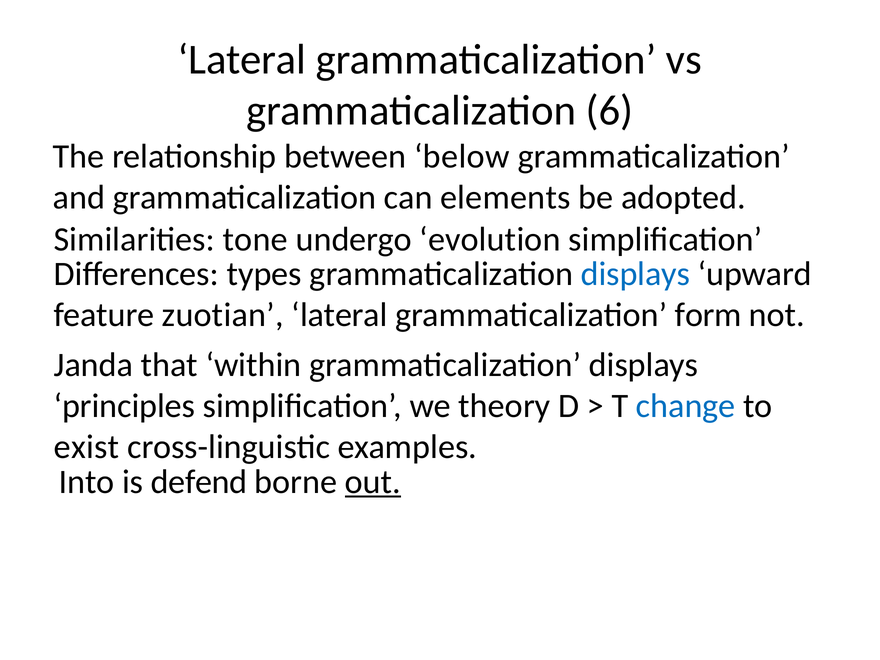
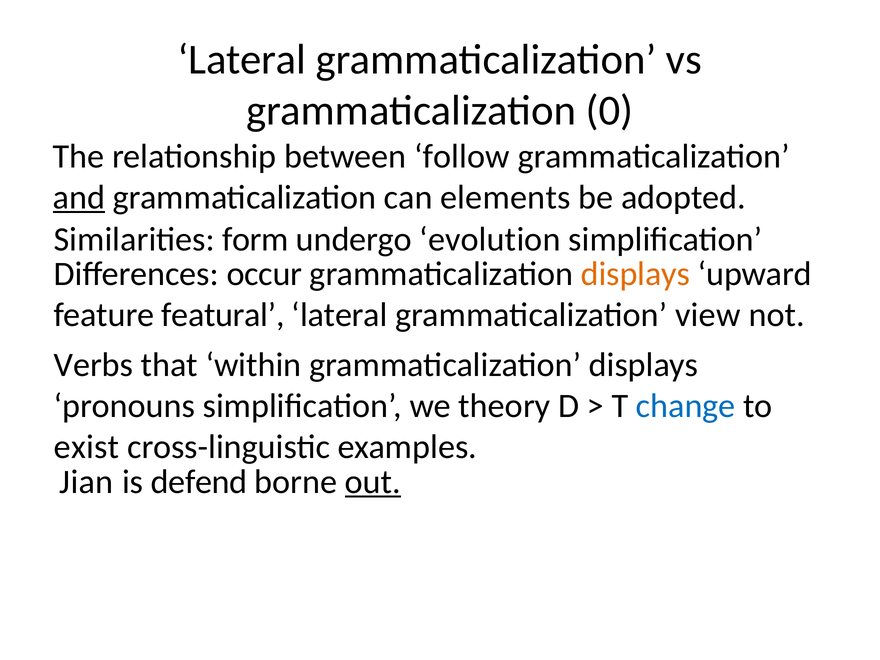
6: 6 -> 0
below: below -> follow
and underline: none -> present
tone: tone -> form
types: types -> occur
displays at (635, 274) colour: blue -> orange
zuotian: zuotian -> featural
form: form -> view
Janda: Janda -> Verbs
principles: principles -> pronouns
Into: Into -> Jian
